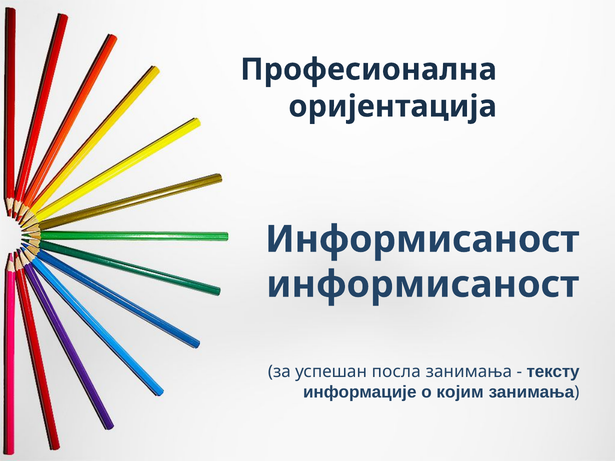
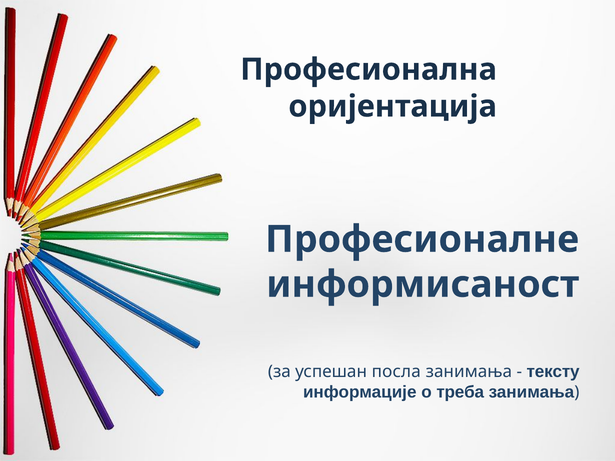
Информисаност at (422, 240): Информисаност -> Професионалне
којим: којим -> треба
